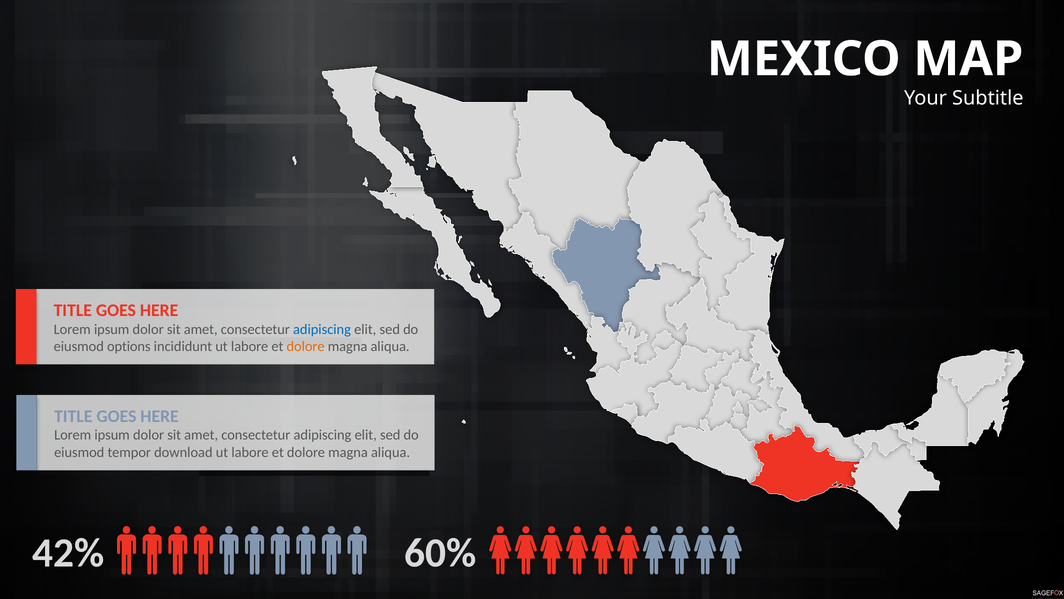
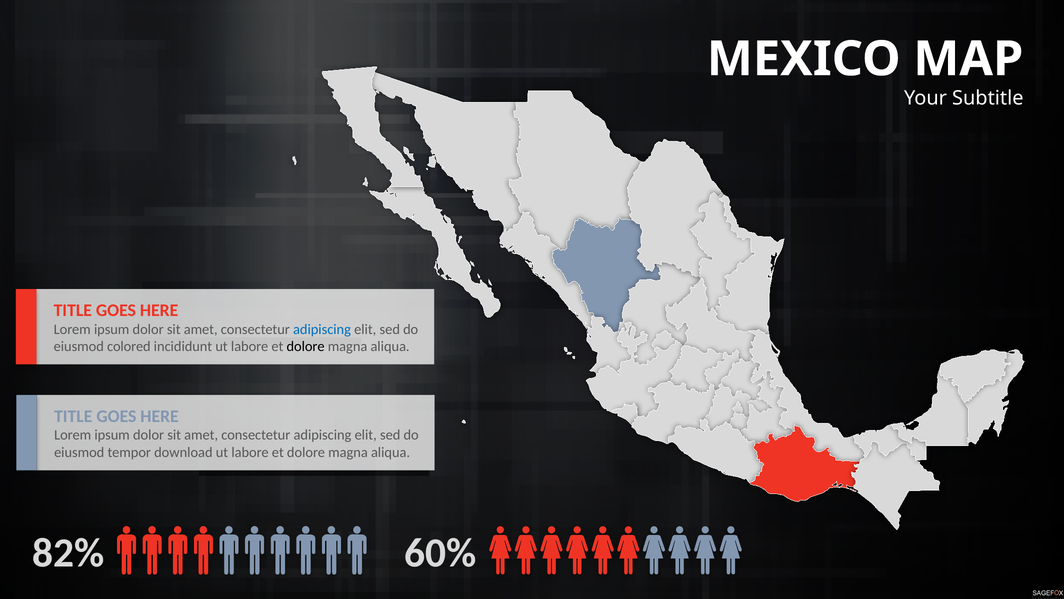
options: options -> colored
dolore at (306, 346) colour: orange -> black
42%: 42% -> 82%
